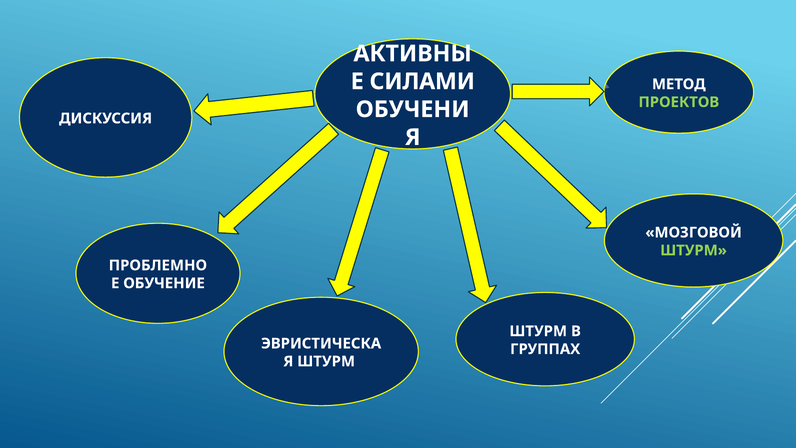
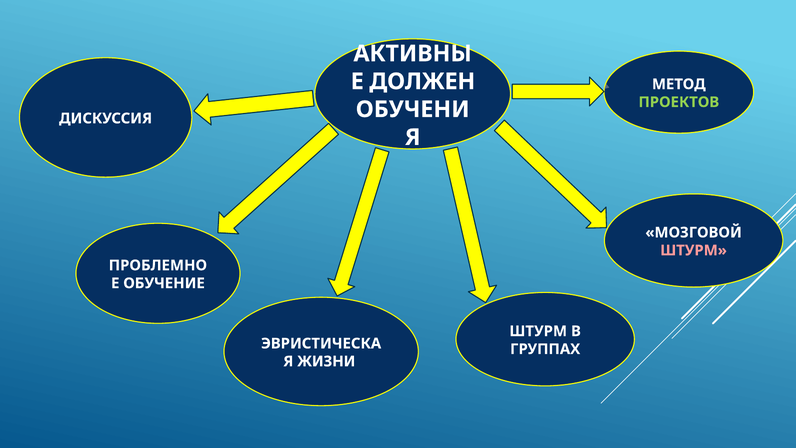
СИЛАМИ: СИЛАМИ -> ДОЛЖЕН
ШТУРМ at (694, 250) colour: light green -> pink
ШТУРМ at (326, 361): ШТУРМ -> ЖИЗНИ
